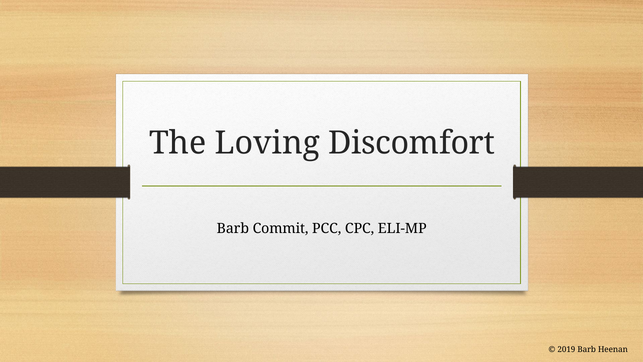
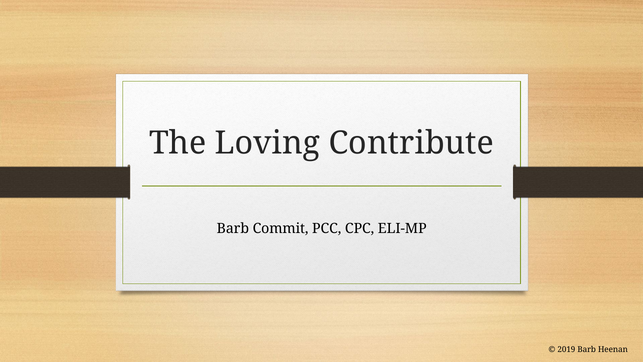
Discomfort: Discomfort -> Contribute
